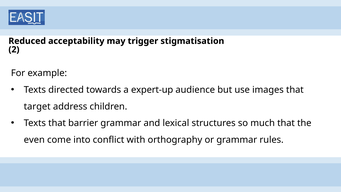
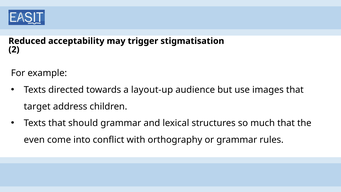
expert-up: expert-up -> layout-up
barrier: barrier -> should
